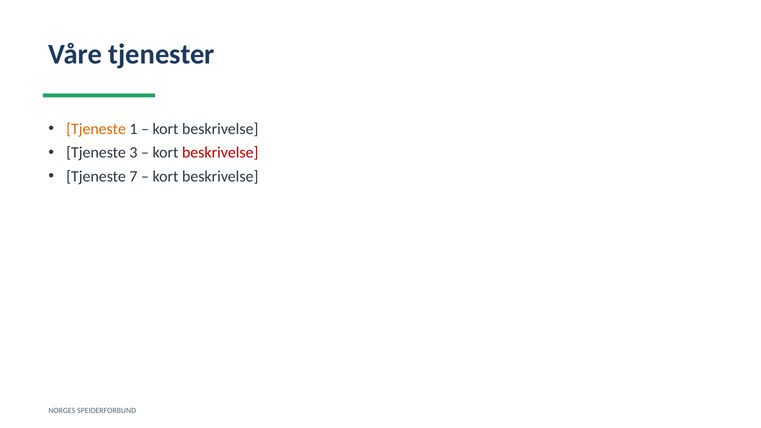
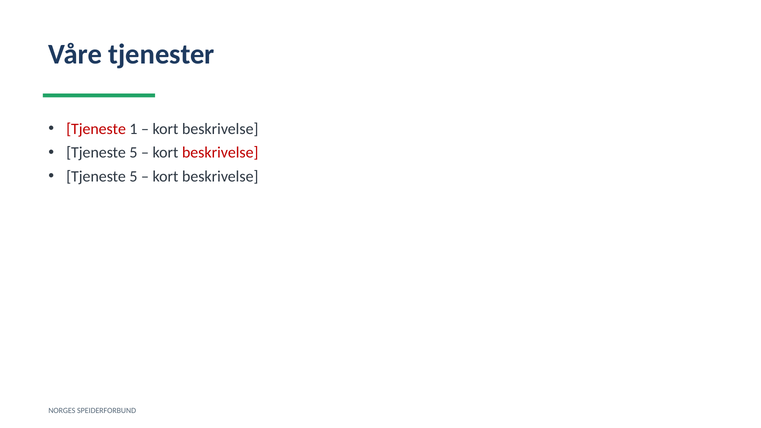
Tjeneste at (96, 129) colour: orange -> red
3 at (133, 153): 3 -> 5
7 at (133, 176): 7 -> 5
